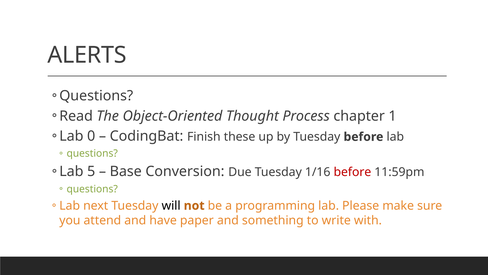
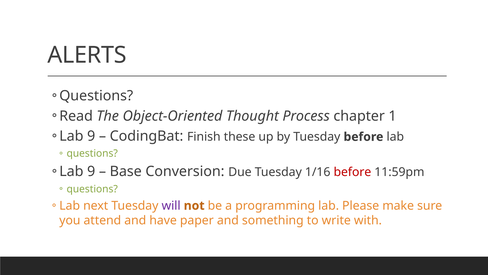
0 at (91, 136): 0 -> 9
5 at (91, 171): 5 -> 9
will colour: black -> purple
